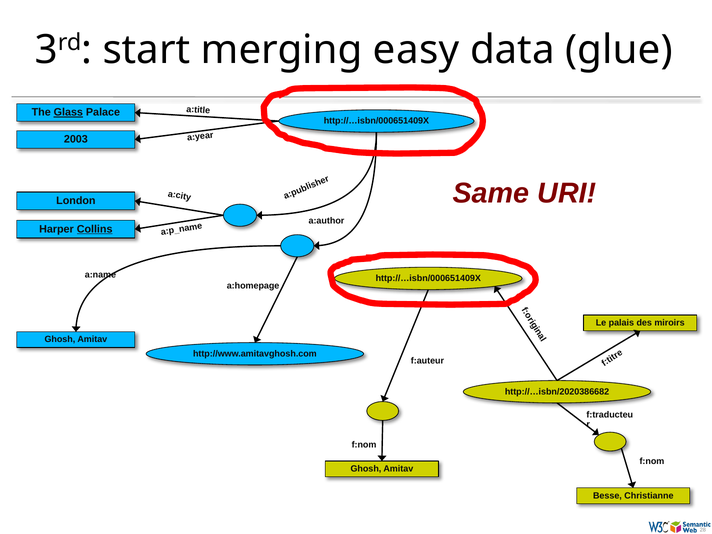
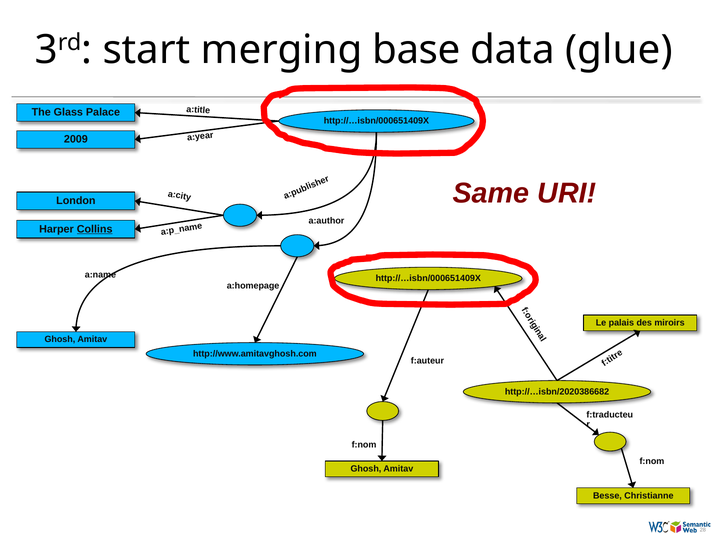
easy: easy -> base
Glass underline: present -> none
2003: 2003 -> 2009
